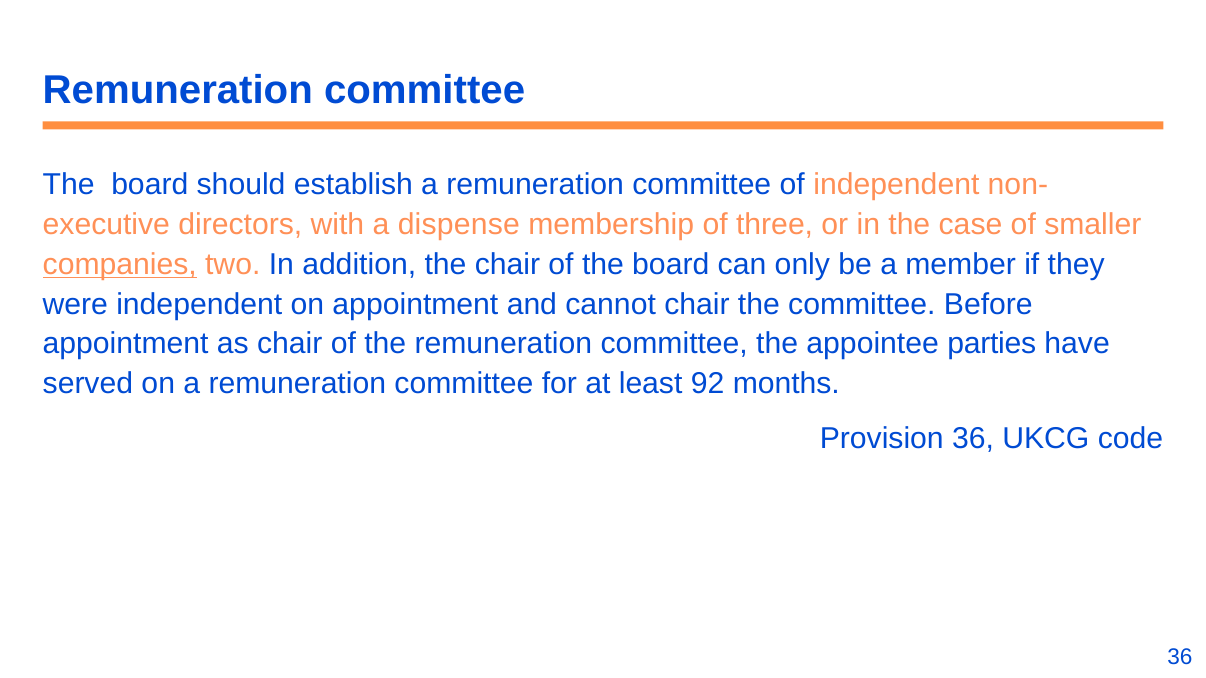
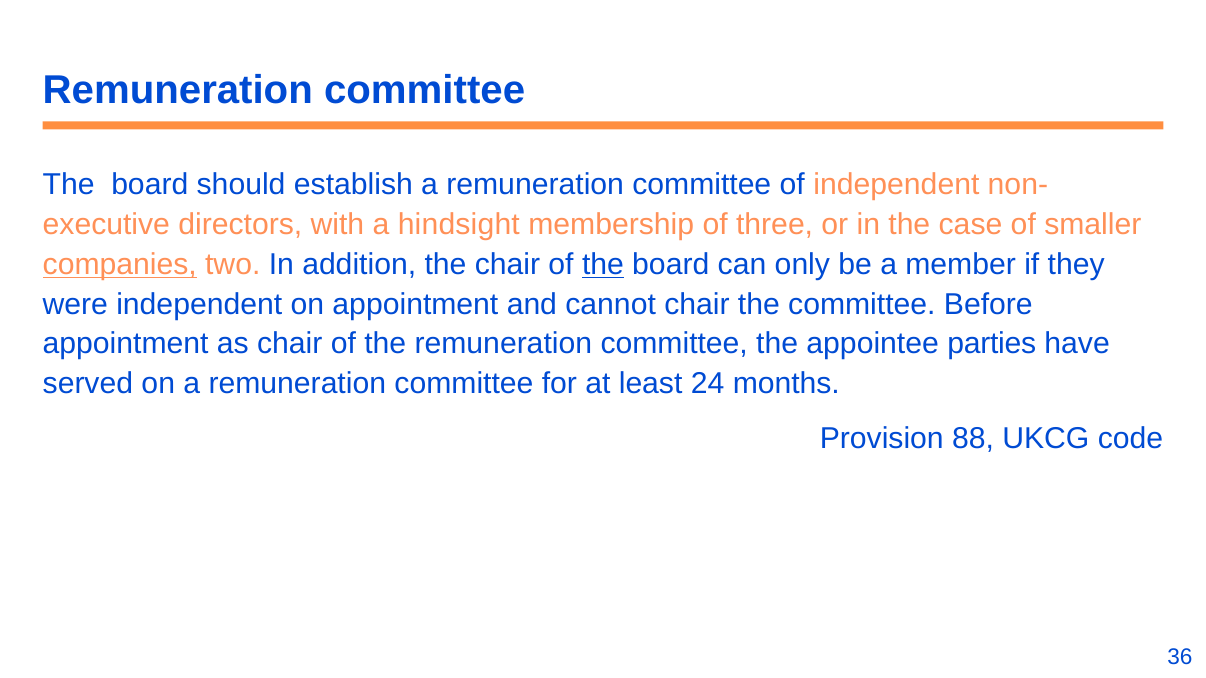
dispense: dispense -> hindsight
the at (603, 265) underline: none -> present
92: 92 -> 24
Provision 36: 36 -> 88
